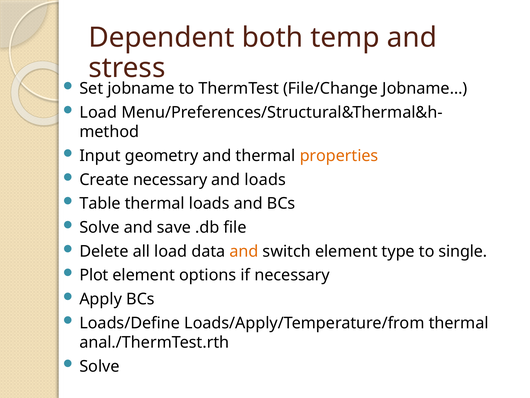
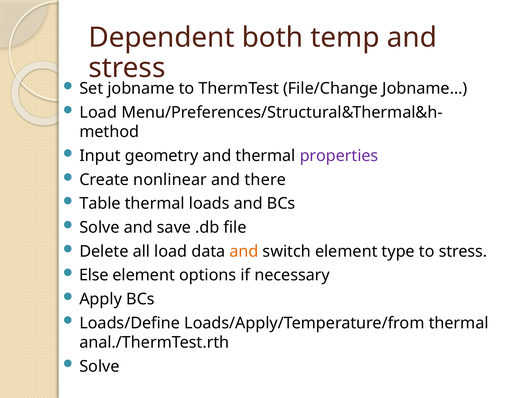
properties colour: orange -> purple
Create necessary: necessary -> nonlinear
and loads: loads -> there
to single: single -> stress
Plot: Plot -> Else
